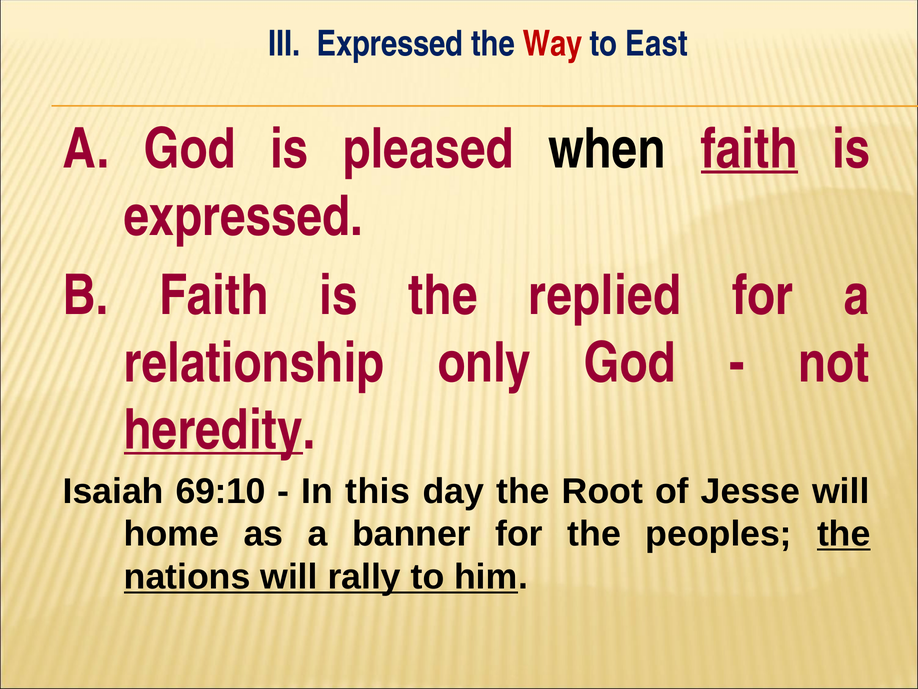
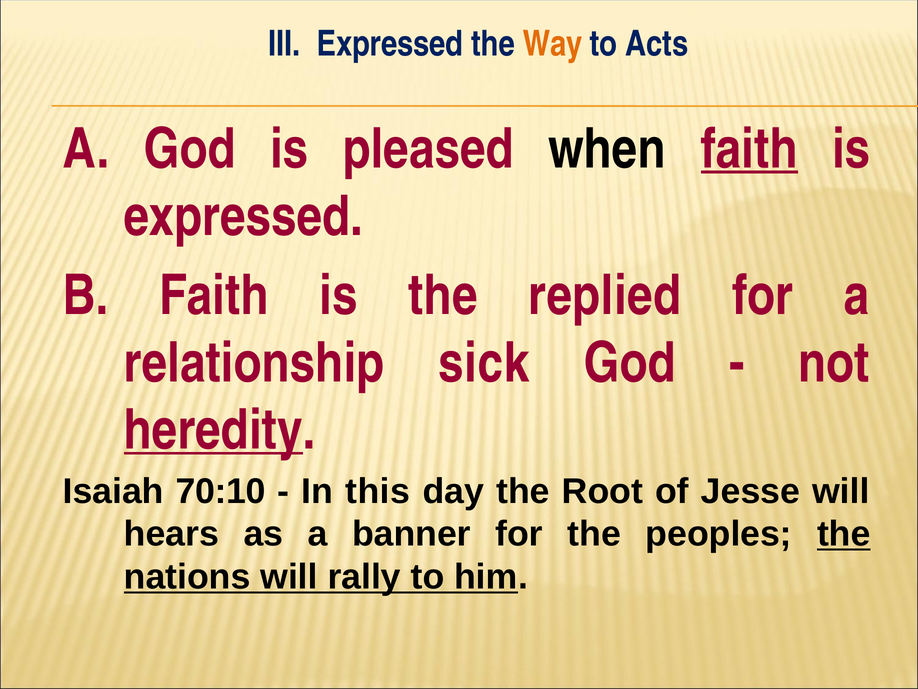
Way colour: red -> orange
East: East -> Acts
only: only -> sick
69:10: 69:10 -> 70:10
home: home -> hears
